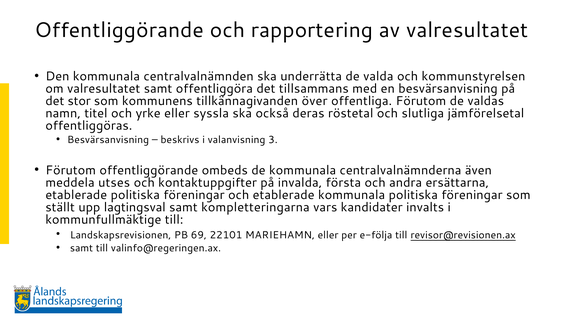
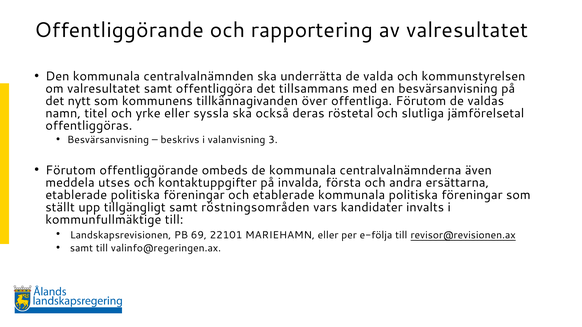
stor: stor -> nytt
lagtingsval: lagtingsval -> tillgängligt
kompletteringarna: kompletteringarna -> röstningsområden
